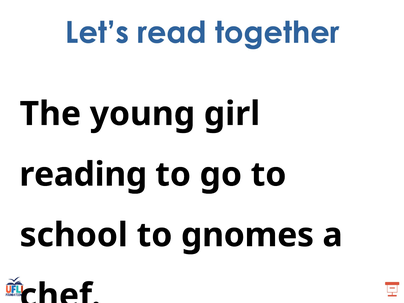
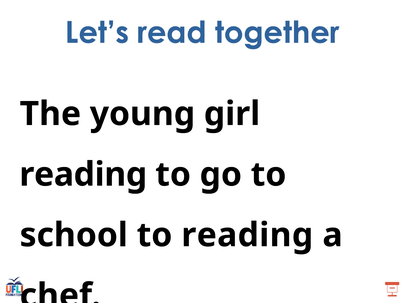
to gnomes: gnomes -> reading
